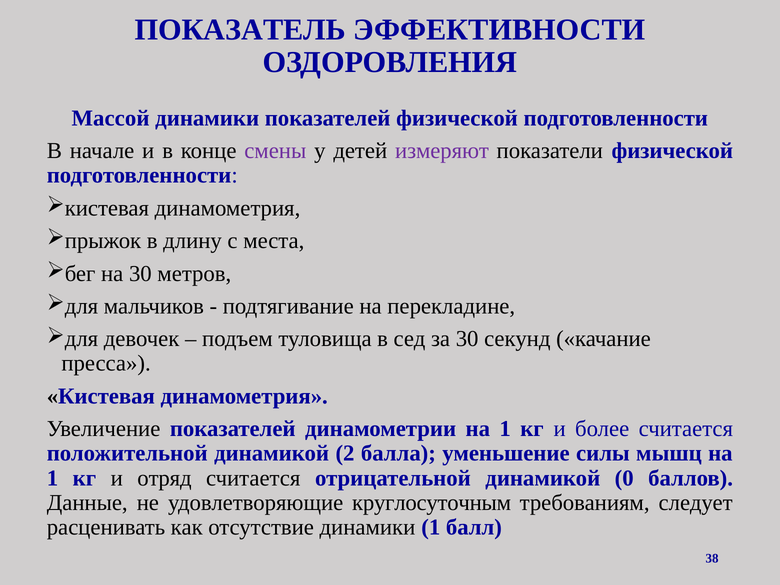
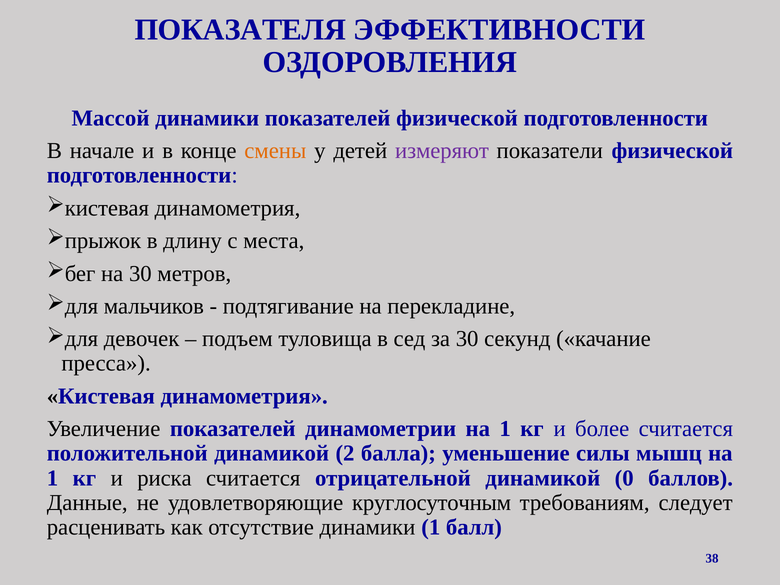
ПОКАЗАТЕЛЬ: ПОКАЗАТЕЛЬ -> ПОКАЗАТЕЛЯ
смены colour: purple -> orange
отряд: отряд -> риска
